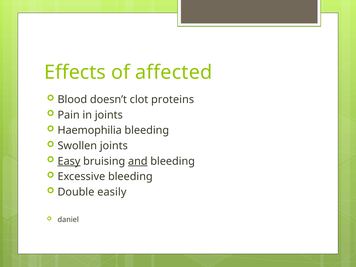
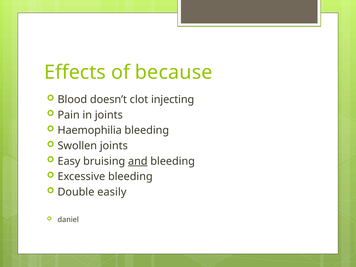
affected: affected -> because
proteins: proteins -> injecting
Easy underline: present -> none
